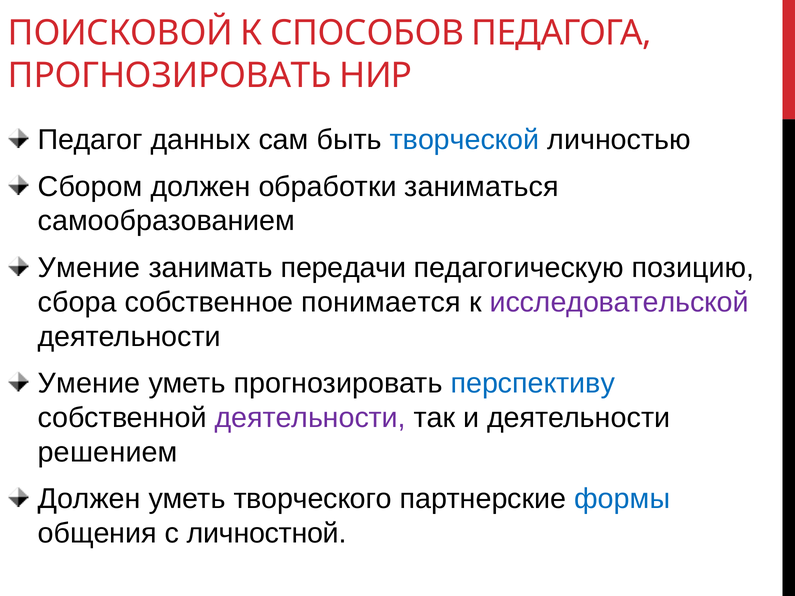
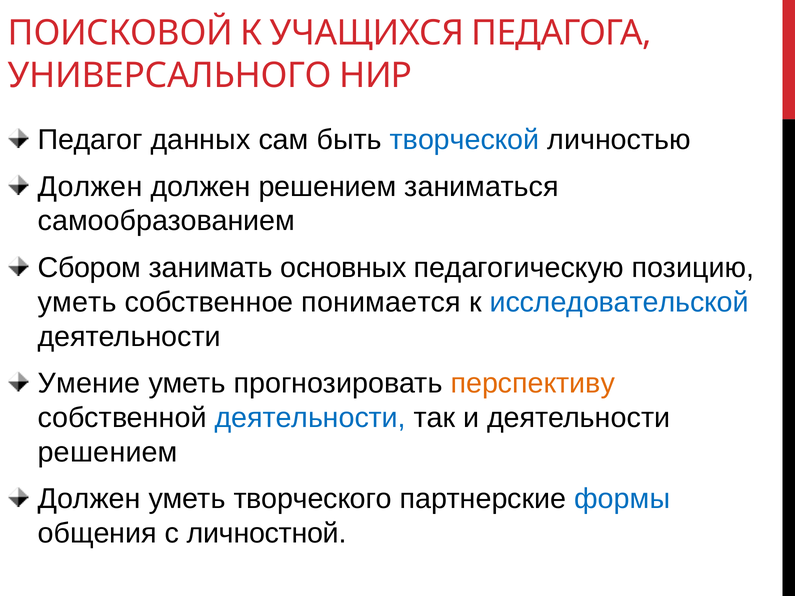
СПОСОБОВ: СПОСОБОВ -> УЧАЩИХСЯ
ПРОГНОЗИРОВАТЬ at (170, 75): ПРОГНОЗИРОВАТЬ -> УНИВЕРСАЛЬНОГО
Сбором at (90, 187): Сбором -> Должен
должен обработки: обработки -> решением
Умение at (89, 268): Умение -> Сбором
передачи: передачи -> основных
сбора at (77, 302): сбора -> уметь
исследовательской colour: purple -> blue
перспективу colour: blue -> orange
деятельности at (310, 418) colour: purple -> blue
